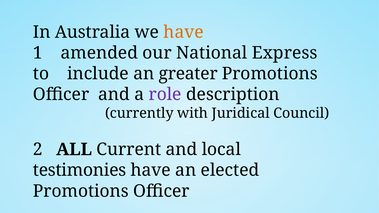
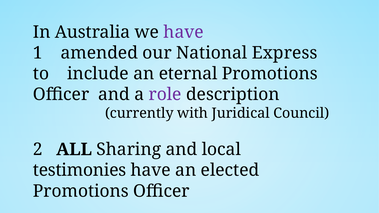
have at (184, 32) colour: orange -> purple
greater: greater -> eternal
Current: Current -> Sharing
